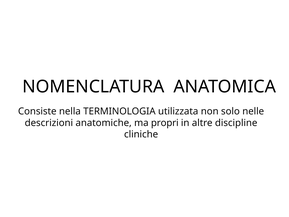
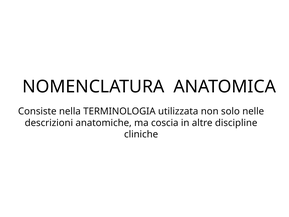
propri: propri -> coscia
